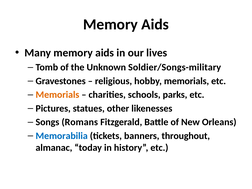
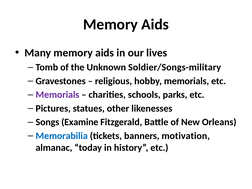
Memorials at (57, 95) colour: orange -> purple
Romans: Romans -> Examine
throughout: throughout -> motivation
